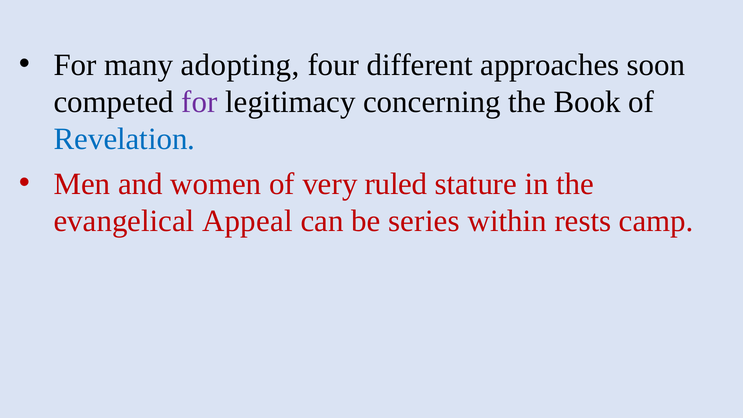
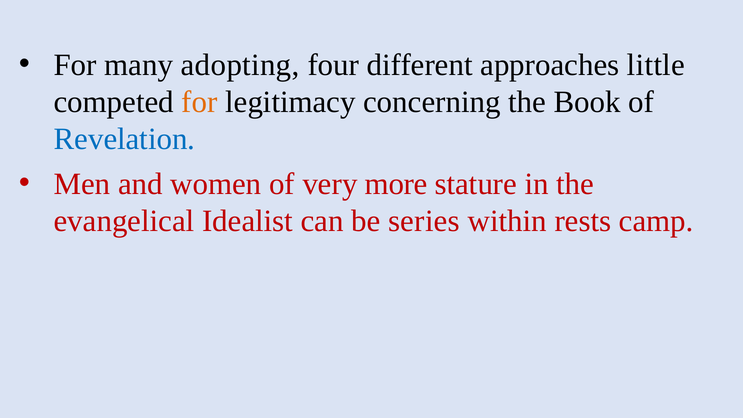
soon: soon -> little
for at (200, 102) colour: purple -> orange
ruled: ruled -> more
Appeal: Appeal -> Idealist
